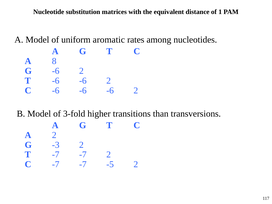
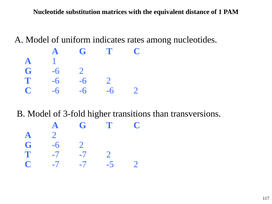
aromatic: aromatic -> indicates
A 8: 8 -> 1
-3 at (56, 145): -3 -> -6
